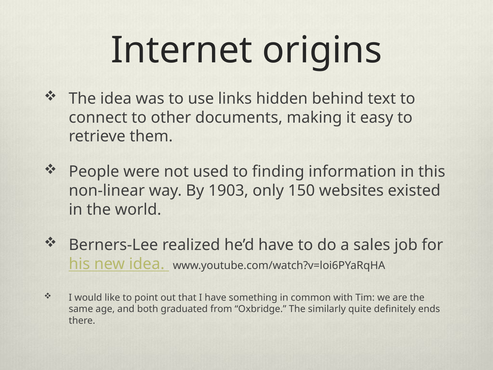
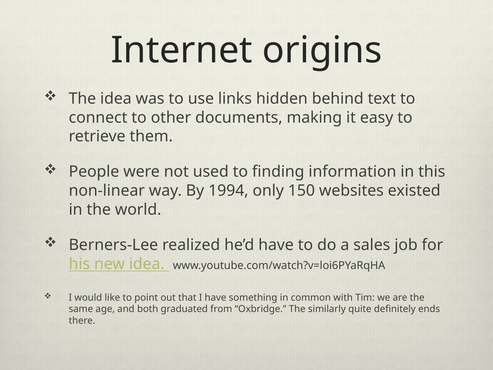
1903: 1903 -> 1994
